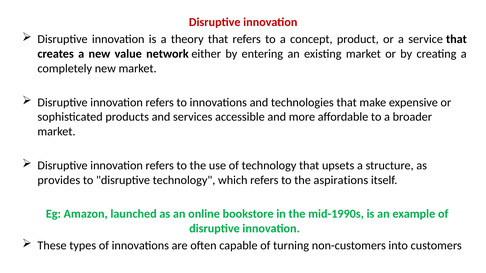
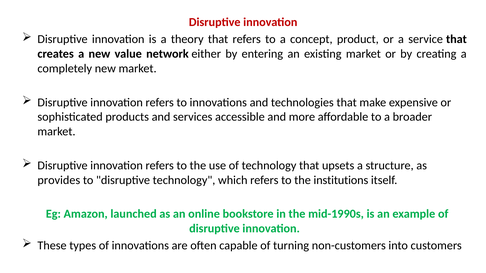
aspirations: aspirations -> institutions
